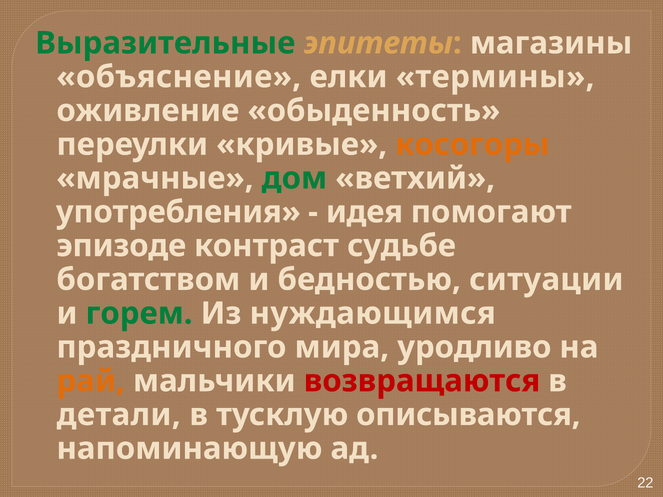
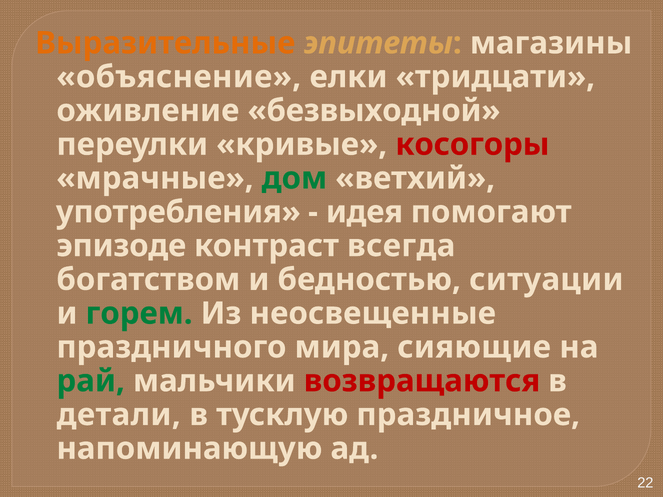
Выразительные colour: green -> orange
термины: термины -> тридцати
обыденность: обыденность -> безвыходной
косогоры colour: orange -> red
судьбе: судьбе -> всегда
нуждающимся: нуждающимся -> неосвещенные
уродливо: уродливо -> сияющие
рай colour: orange -> green
описываются: описываются -> праздничное
